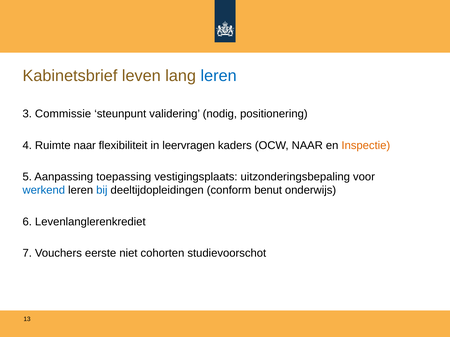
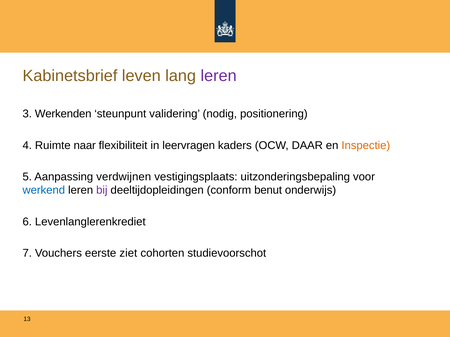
leren at (219, 76) colour: blue -> purple
Commissie: Commissie -> Werkenden
OCW NAAR: NAAR -> DAAR
toepassing: toepassing -> verdwijnen
bij colour: blue -> purple
niet: niet -> ziet
